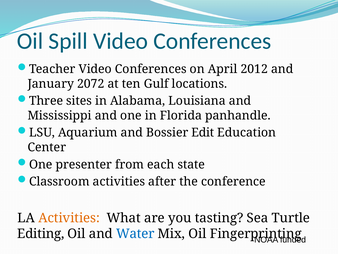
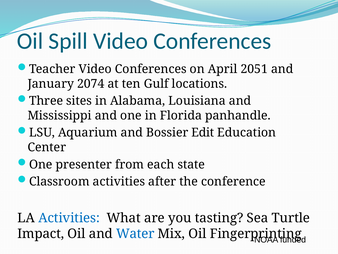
2012: 2012 -> 2051
2072: 2072 -> 2074
Activities at (69, 218) colour: orange -> blue
Editing: Editing -> Impact
